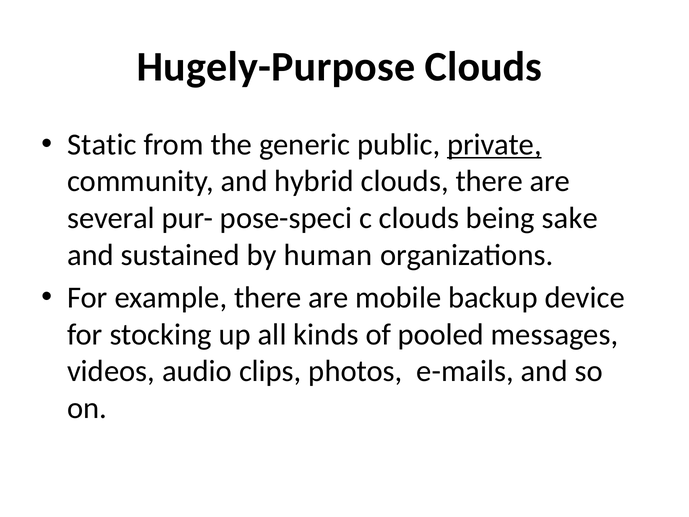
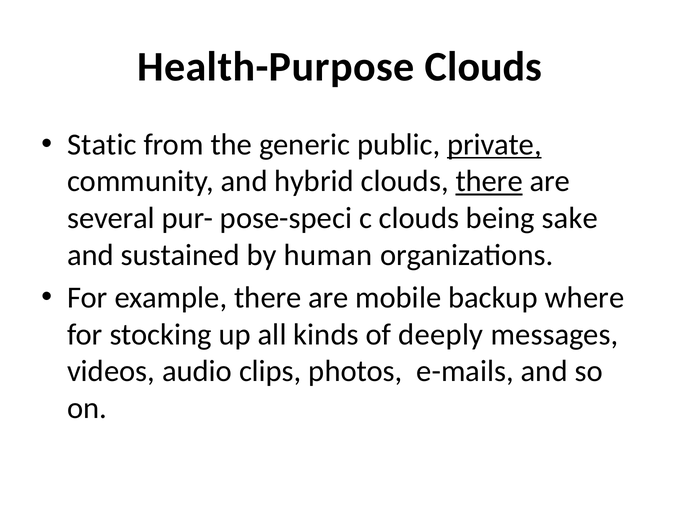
Hugely-Purpose: Hugely-Purpose -> Health-Purpose
there at (489, 181) underline: none -> present
device: device -> where
pooled: pooled -> deeply
